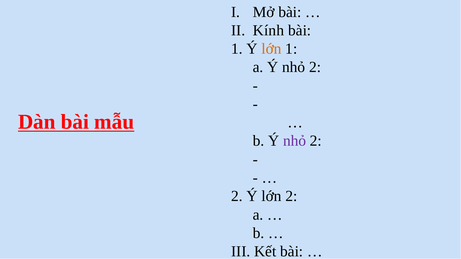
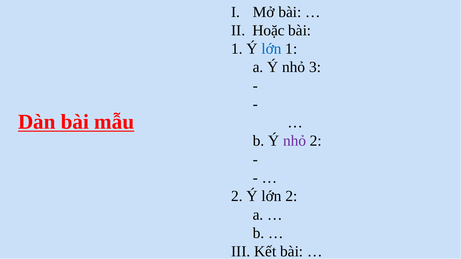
Kính: Kính -> Hoặc
lớn at (271, 49) colour: orange -> blue
a Ý nhỏ 2: 2 -> 3
